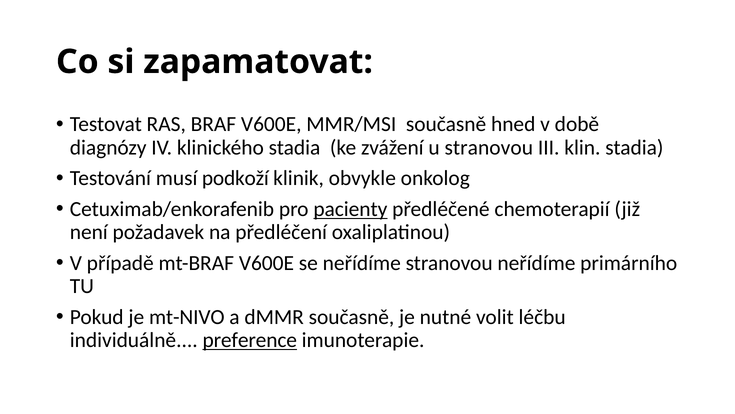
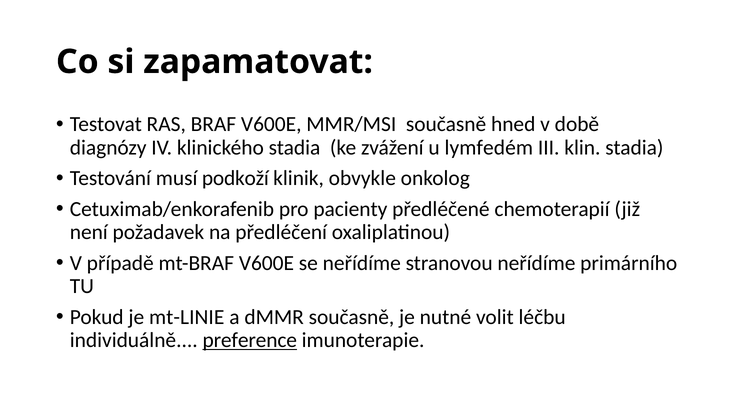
u stranovou: stranovou -> lymfedém
pacienty underline: present -> none
mt-NIVO: mt-NIVO -> mt-LINIE
